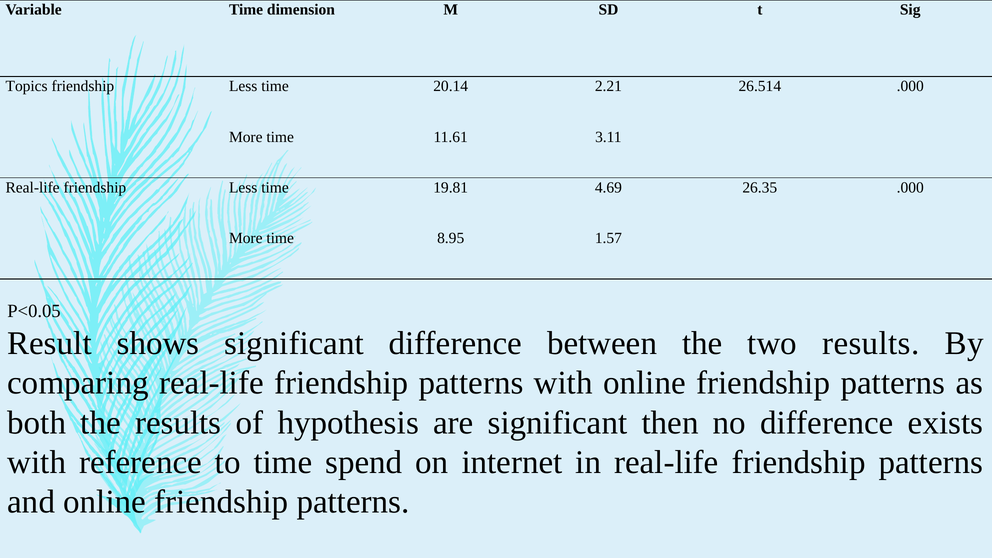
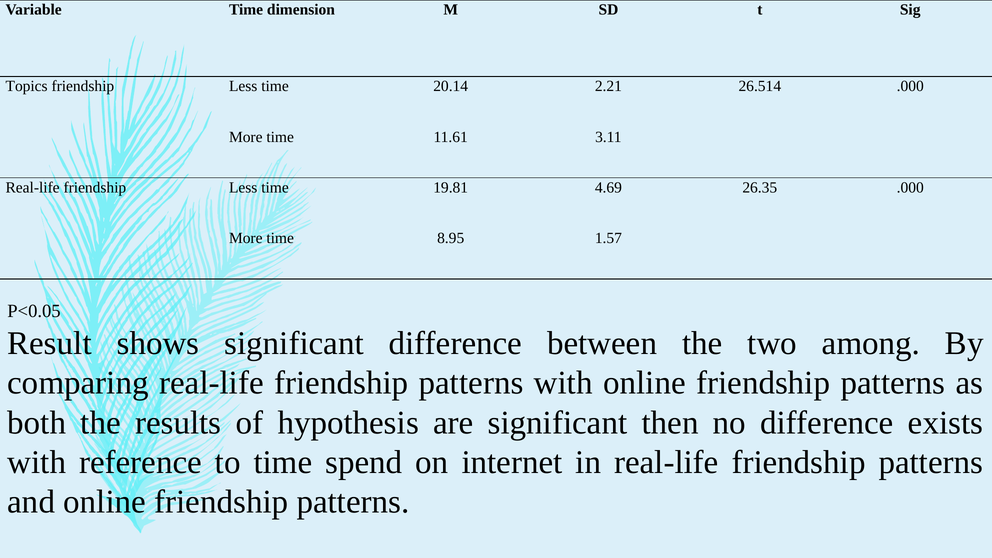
two results: results -> among
